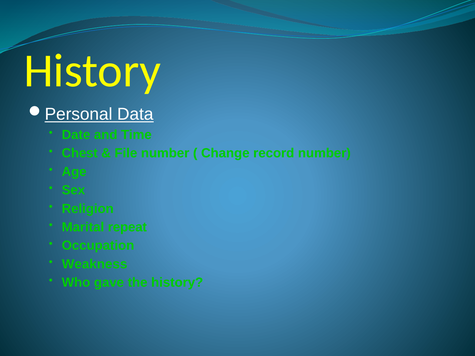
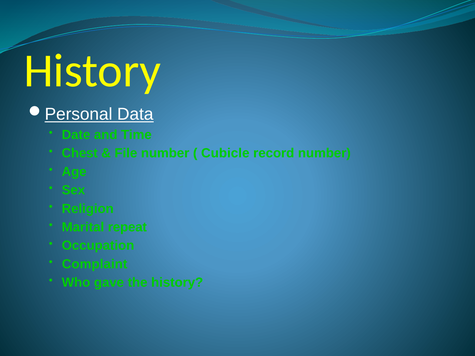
Change: Change -> Cubicle
Weakness: Weakness -> Complaint
